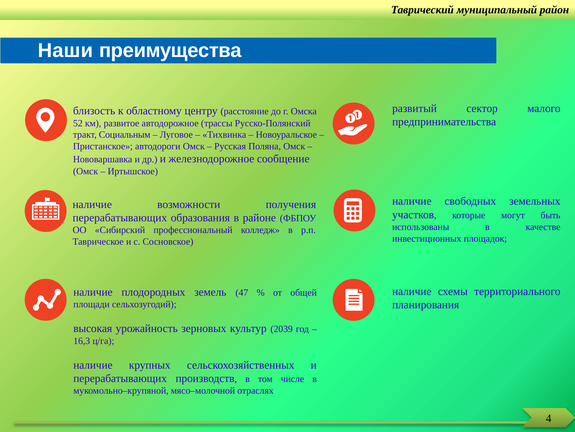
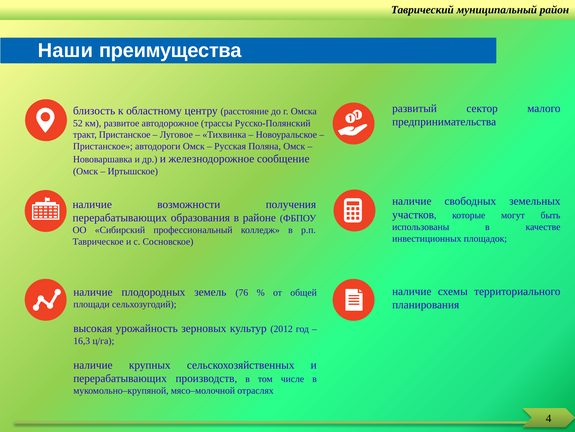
тракт Социальным: Социальным -> Пристанское
47: 47 -> 76
2039: 2039 -> 2012
